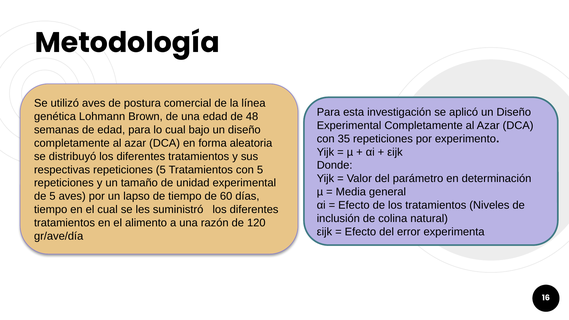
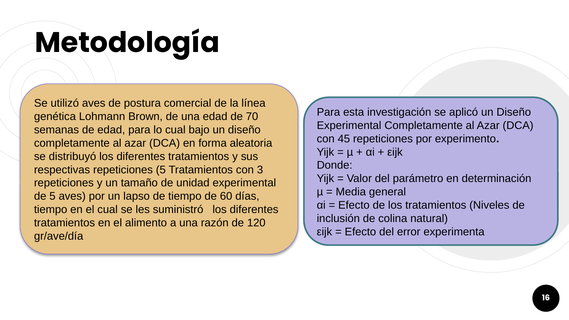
48: 48 -> 70
35: 35 -> 45
con 5: 5 -> 3
